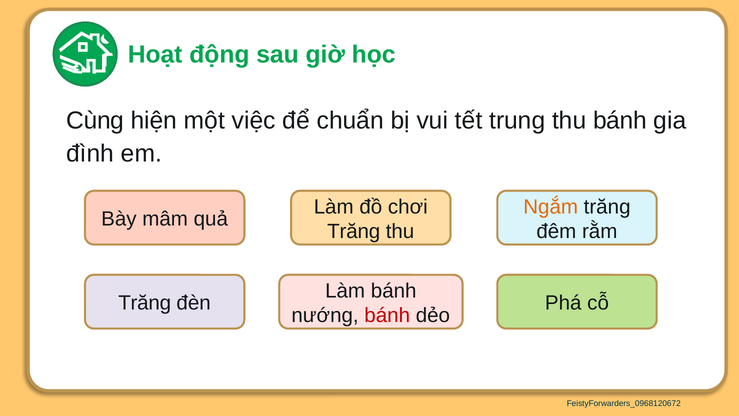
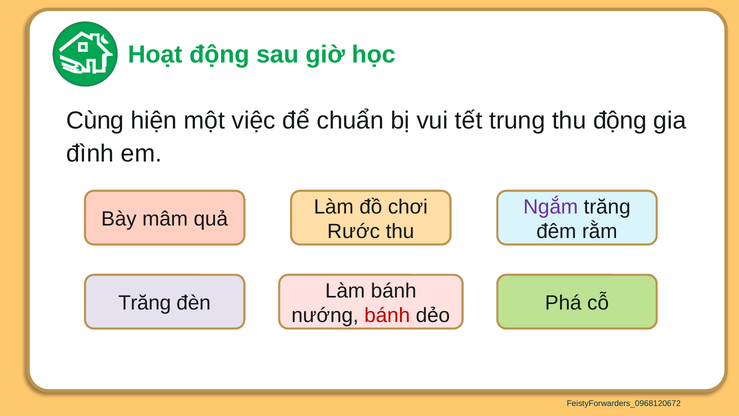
thu bánh: bánh -> động
Ngắm colour: orange -> purple
Trăng at (354, 231): Trăng -> Rước
